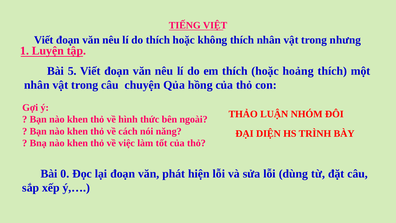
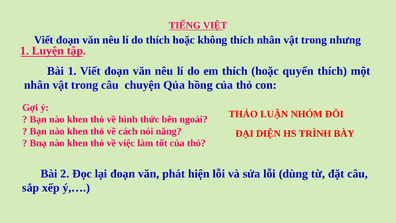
Bài 5: 5 -> 1
hoảng: hoảng -> quyển
0: 0 -> 2
